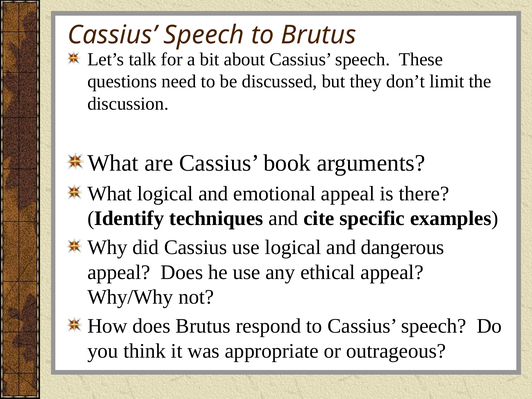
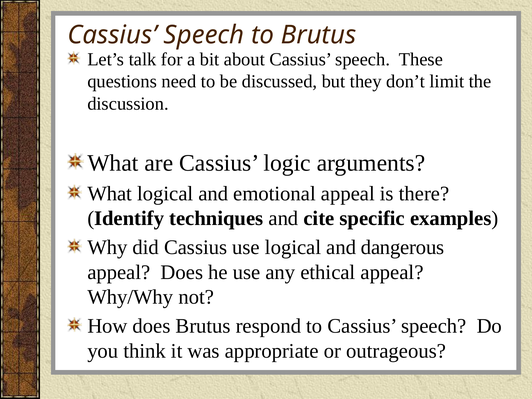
book: book -> logic
